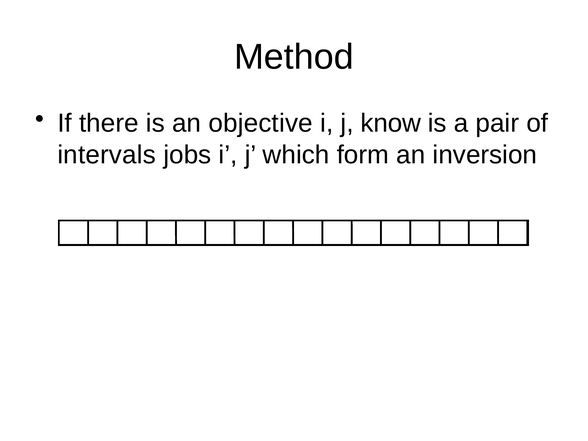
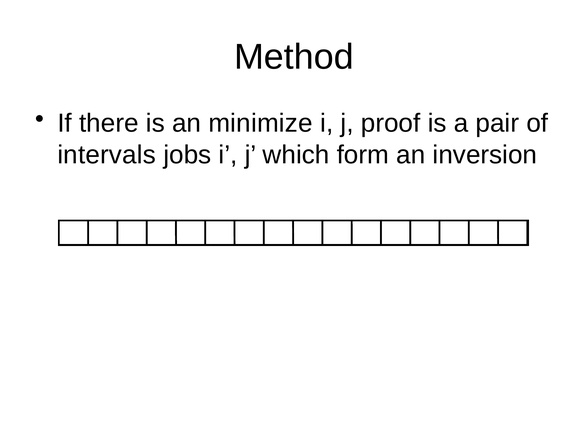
objective: objective -> minimize
know: know -> proof
